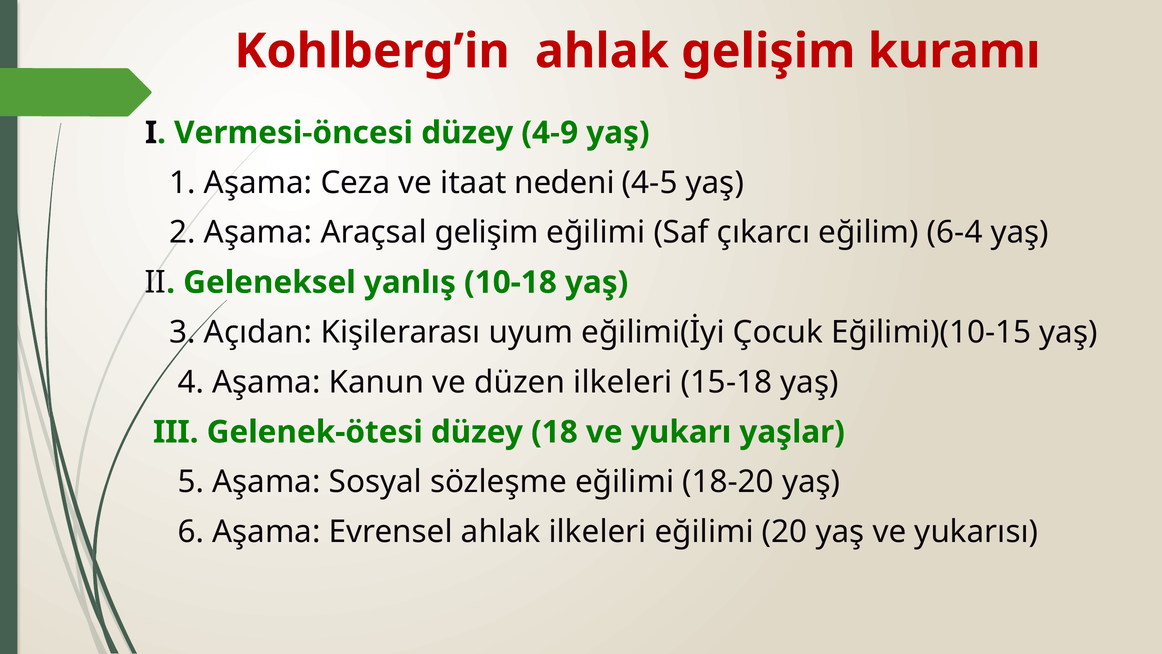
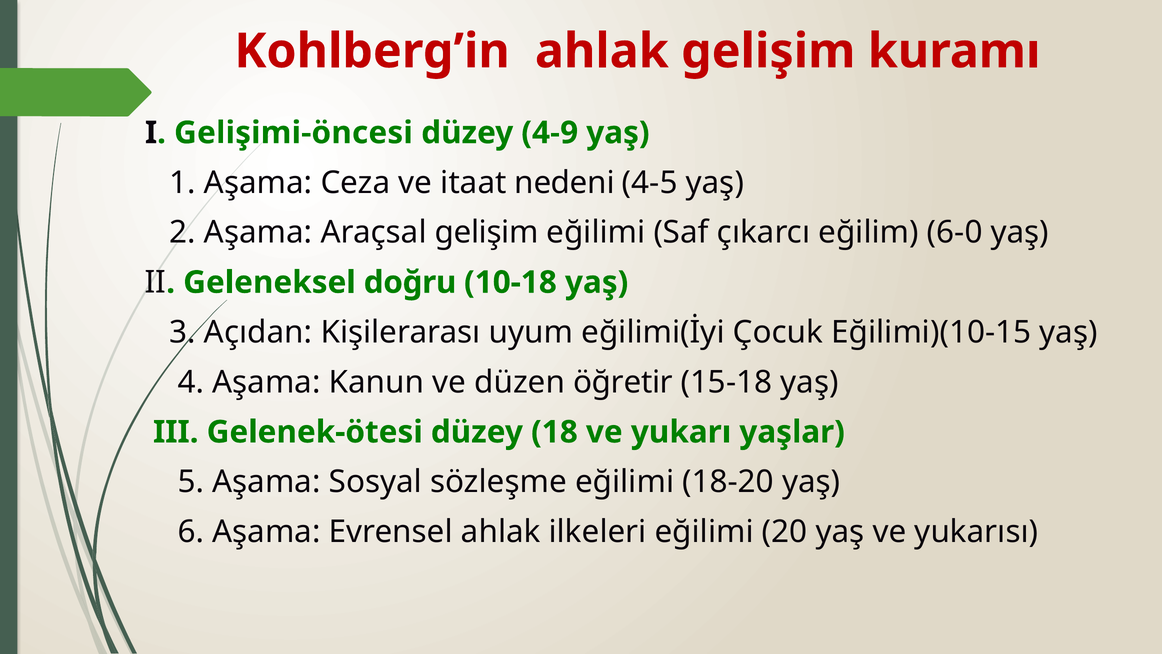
Vermesi-öncesi: Vermesi-öncesi -> Gelişimi-öncesi
6-4: 6-4 -> 6-0
yanlış: yanlış -> doğru
düzen ilkeleri: ilkeleri -> öğretir
